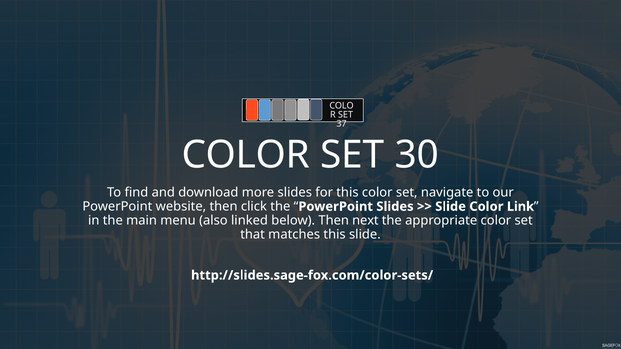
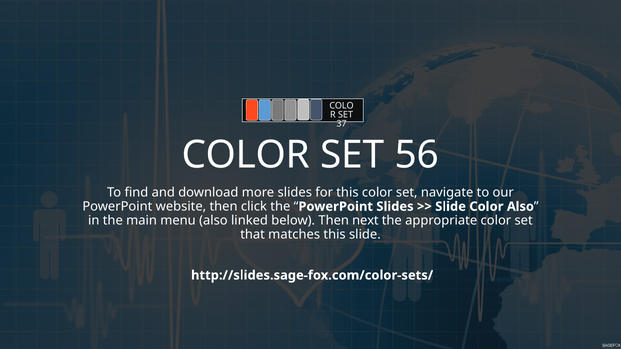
30: 30 -> 56
Color Link: Link -> Also
